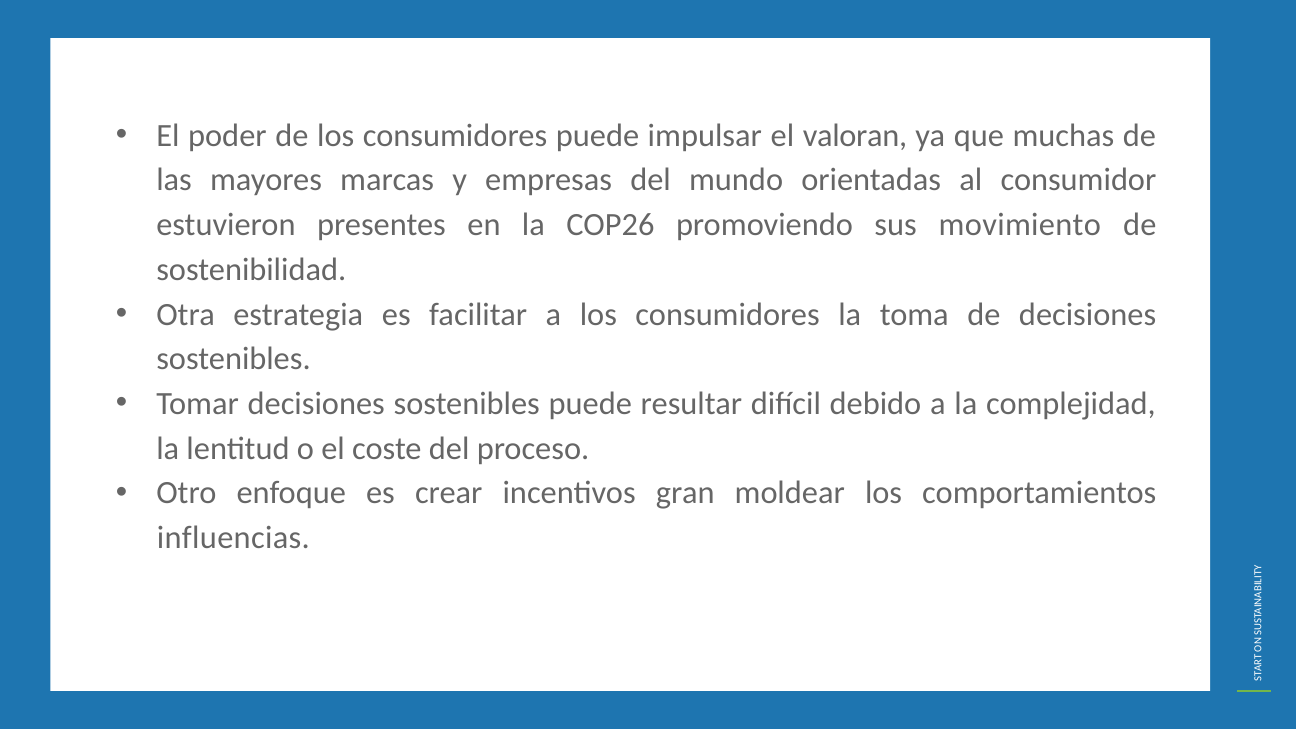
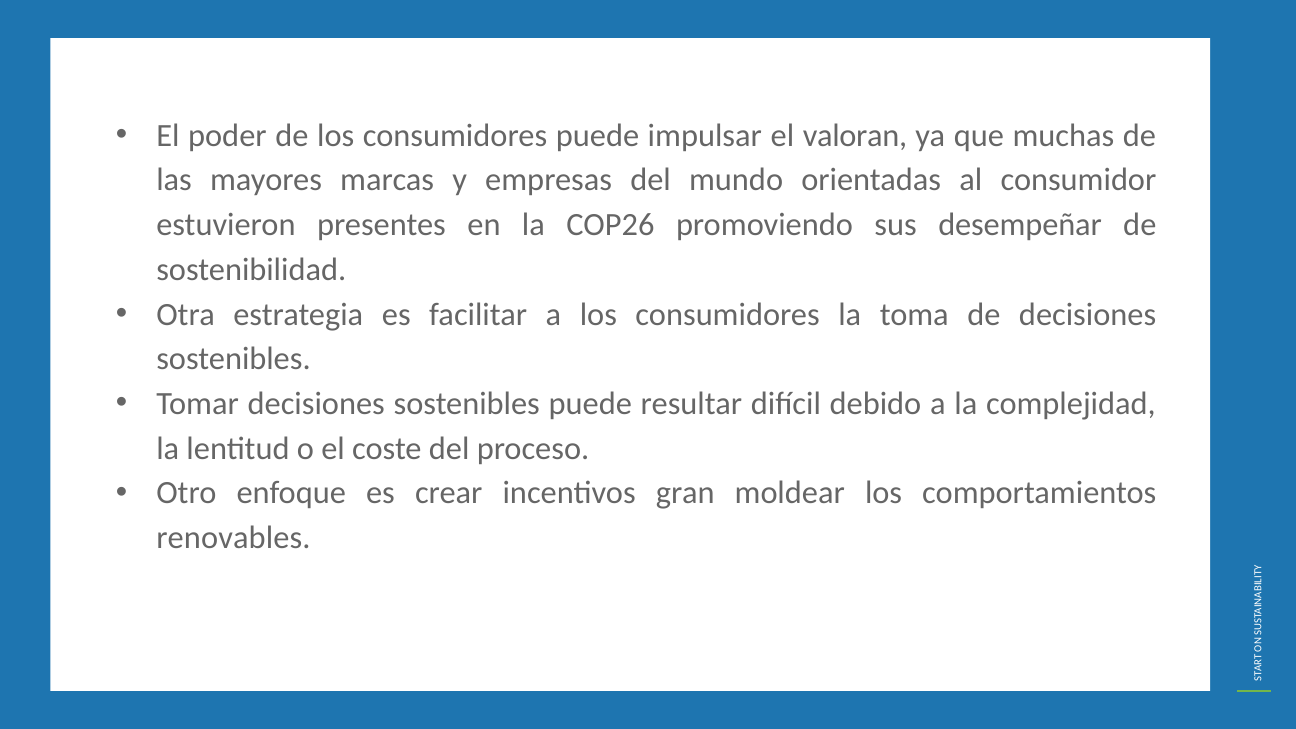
movimiento: movimiento -> desempeñar
influencias: influencias -> renovables
